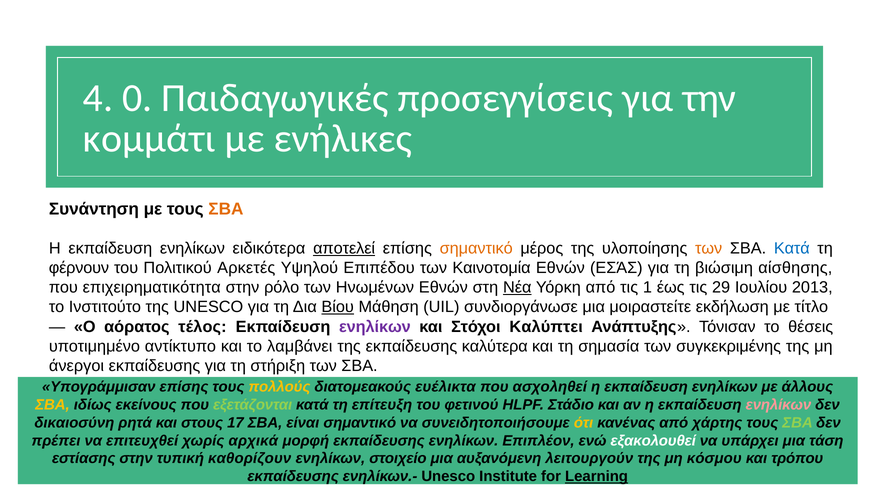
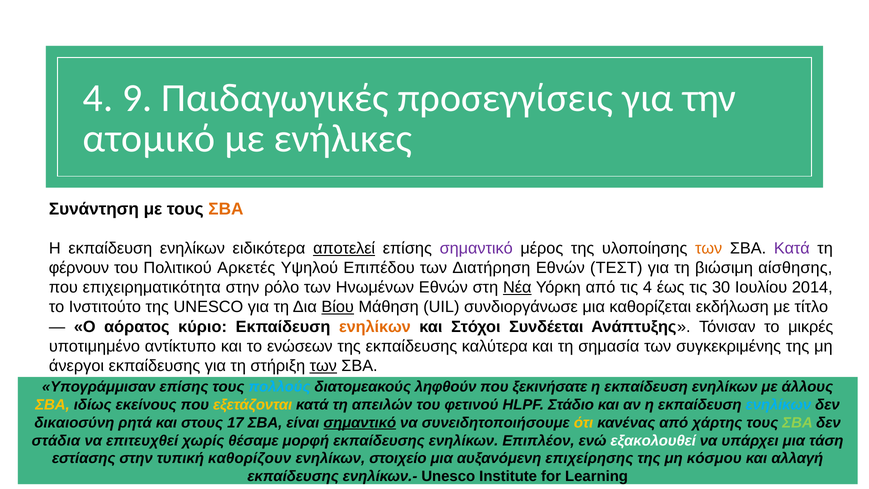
0: 0 -> 9
κομμάτι: κομμάτι -> ατομικό
σημαντικό at (476, 248) colour: orange -> purple
Κατά at (792, 248) colour: blue -> purple
Καινοτομία: Καινοτομία -> Διατήρηση
ΕΣΆΣ: ΕΣΆΣ -> ΤΕΣΤ
τις 1: 1 -> 4
29: 29 -> 30
2013: 2013 -> 2014
μοιραστείτε: μοιραστείτε -> καθορίζεται
τέλος: τέλος -> κύριο
ενηλίκων at (375, 327) colour: purple -> orange
Καλύπτει: Καλύπτει -> Συνδέεται
θέσεις: θέσεις -> μικρές
λαμβάνει: λαμβάνει -> ενώσεων
των at (323, 366) underline: none -> present
πολλούς colour: yellow -> light blue
ευέλικτα: ευέλικτα -> ληφθούν
ασχοληθεί: ασχοληθεί -> ξεκινήσατε
εξετάζονται colour: light green -> yellow
επίτευξη: επίτευξη -> απειλών
ενηλίκων at (778, 405) colour: pink -> light blue
σημαντικό at (360, 423) underline: none -> present
πρέπει: πρέπει -> στάδια
αρχικά: αρχικά -> θέσαμε
λειτουργούν: λειτουργούν -> επιχείρησης
τρόπου: τρόπου -> αλλαγή
Learning underline: present -> none
